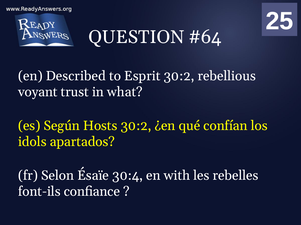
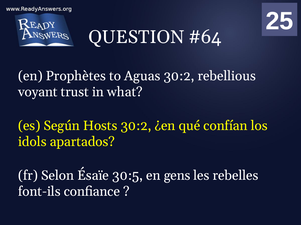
Described: Described -> Prophètes
Esprit: Esprit -> Aguas
30:4: 30:4 -> 30:5
with: with -> gens
